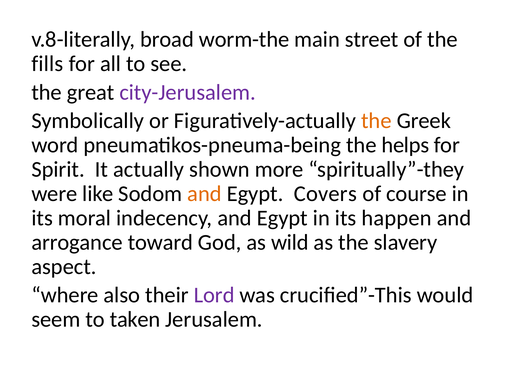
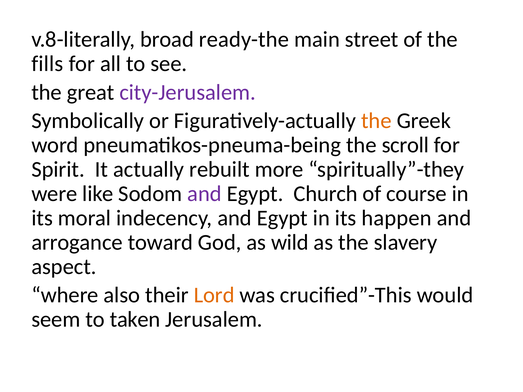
worm-the: worm-the -> ready-the
helps: helps -> scroll
shown: shown -> rebuilt
and at (204, 194) colour: orange -> purple
Covers: Covers -> Church
Lord colour: purple -> orange
